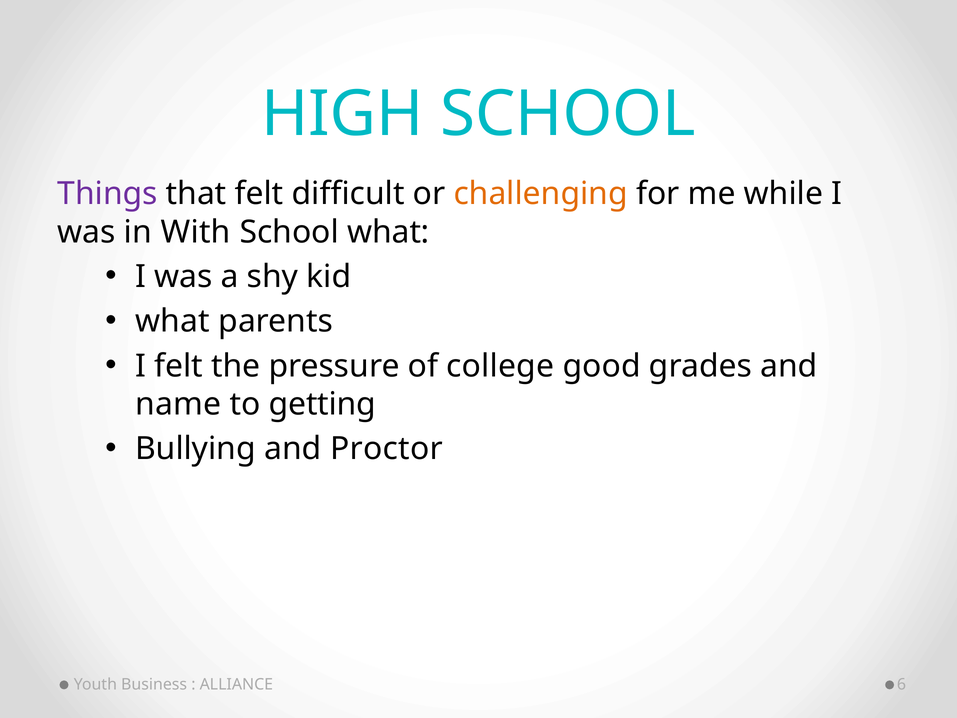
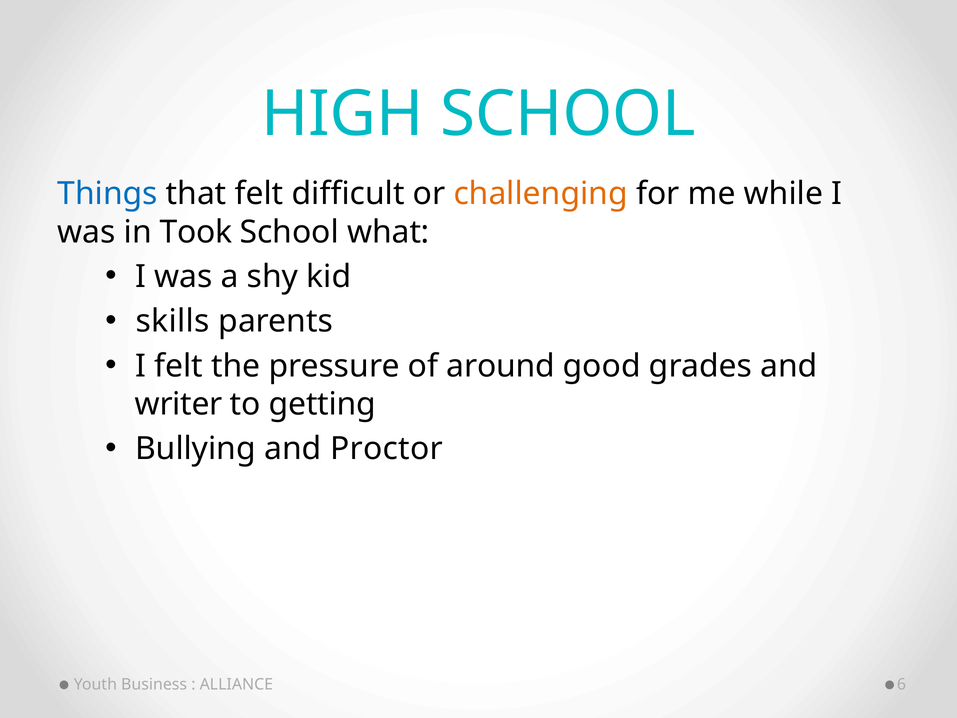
Things colour: purple -> blue
With: With -> Took
what at (173, 321): what -> skills
college: college -> around
name: name -> writer
